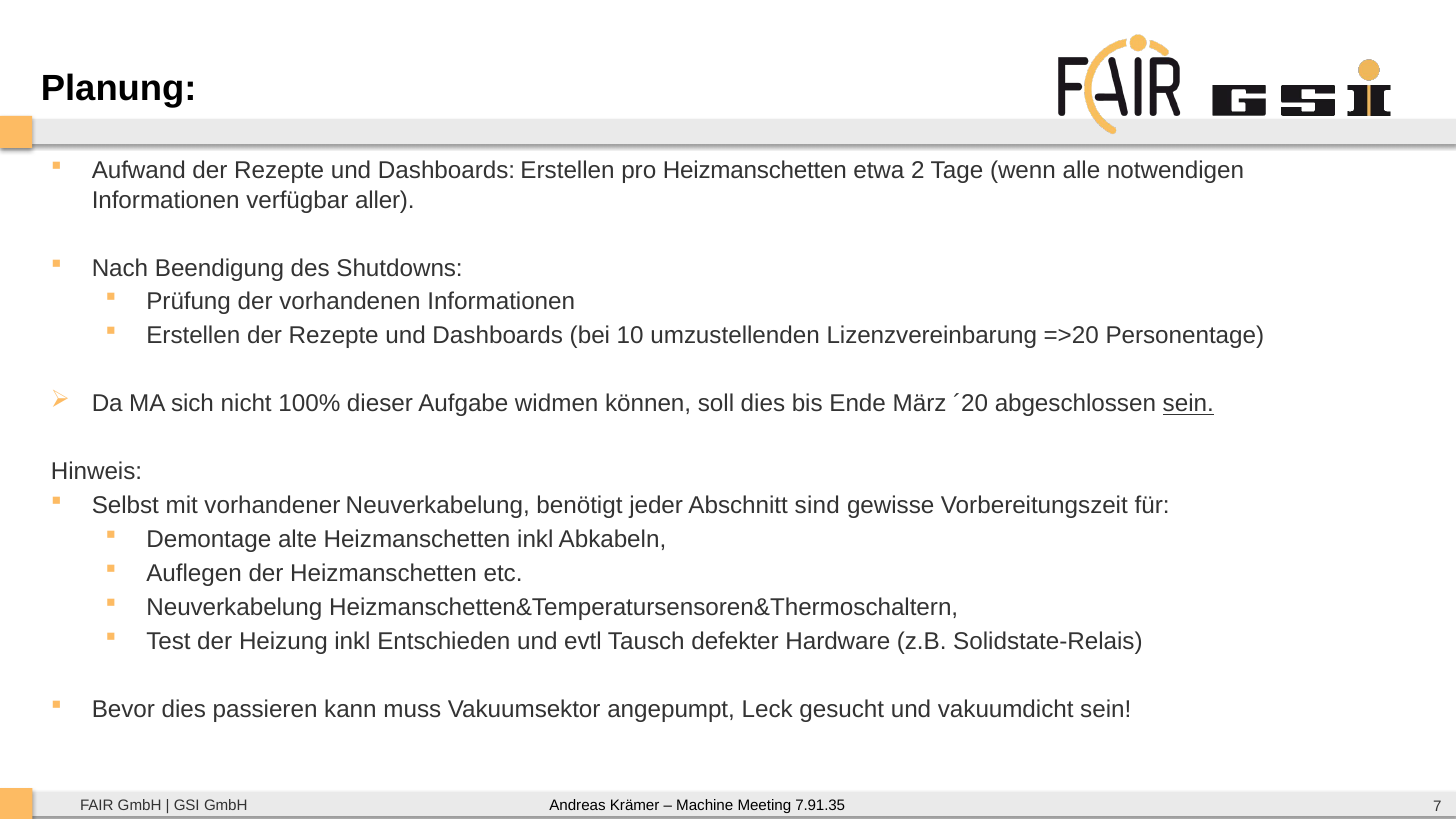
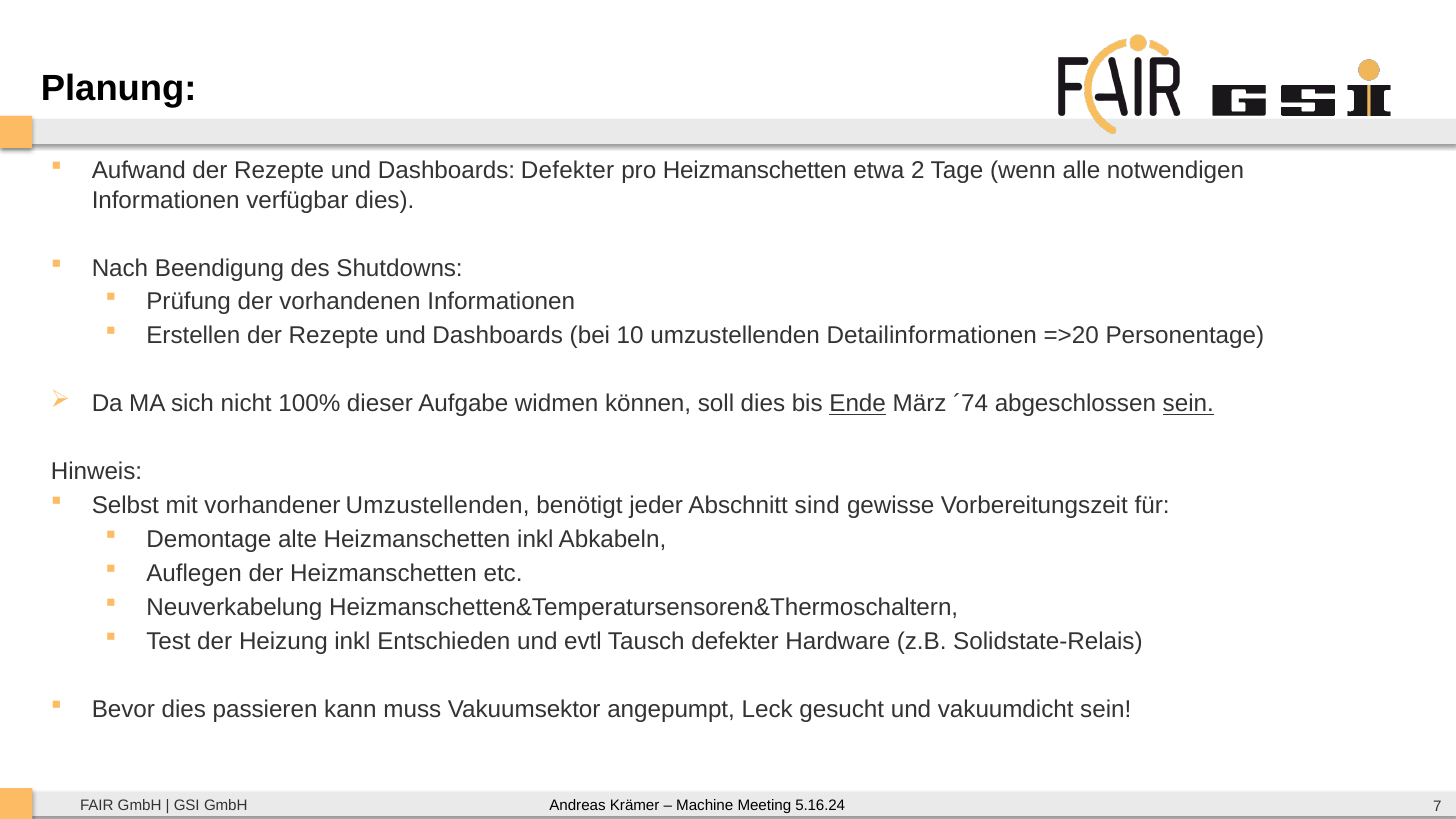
Dashboards Erstellen: Erstellen -> Defekter
verfügbar aller: aller -> dies
Lizenzvereinbarung: Lizenzvereinbarung -> Detailinformationen
Ende underline: none -> present
´20: ´20 -> ´74
vorhandener Neuverkabelung: Neuverkabelung -> Umzustellenden
7.91.35: 7.91.35 -> 5.16.24
